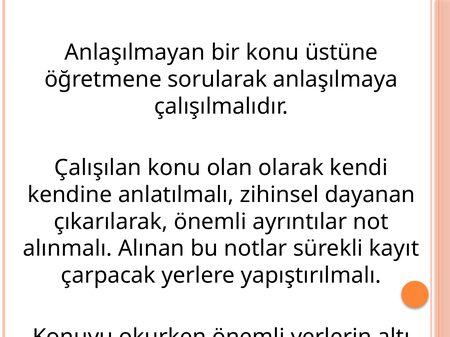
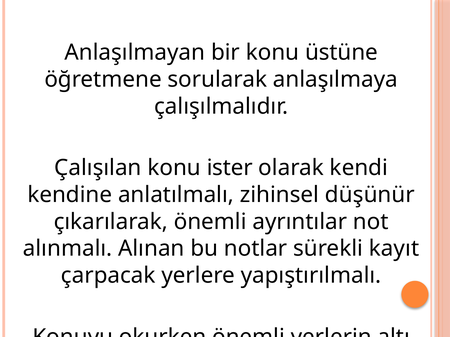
olan: olan -> ister
dayanan: dayanan -> düşünür
